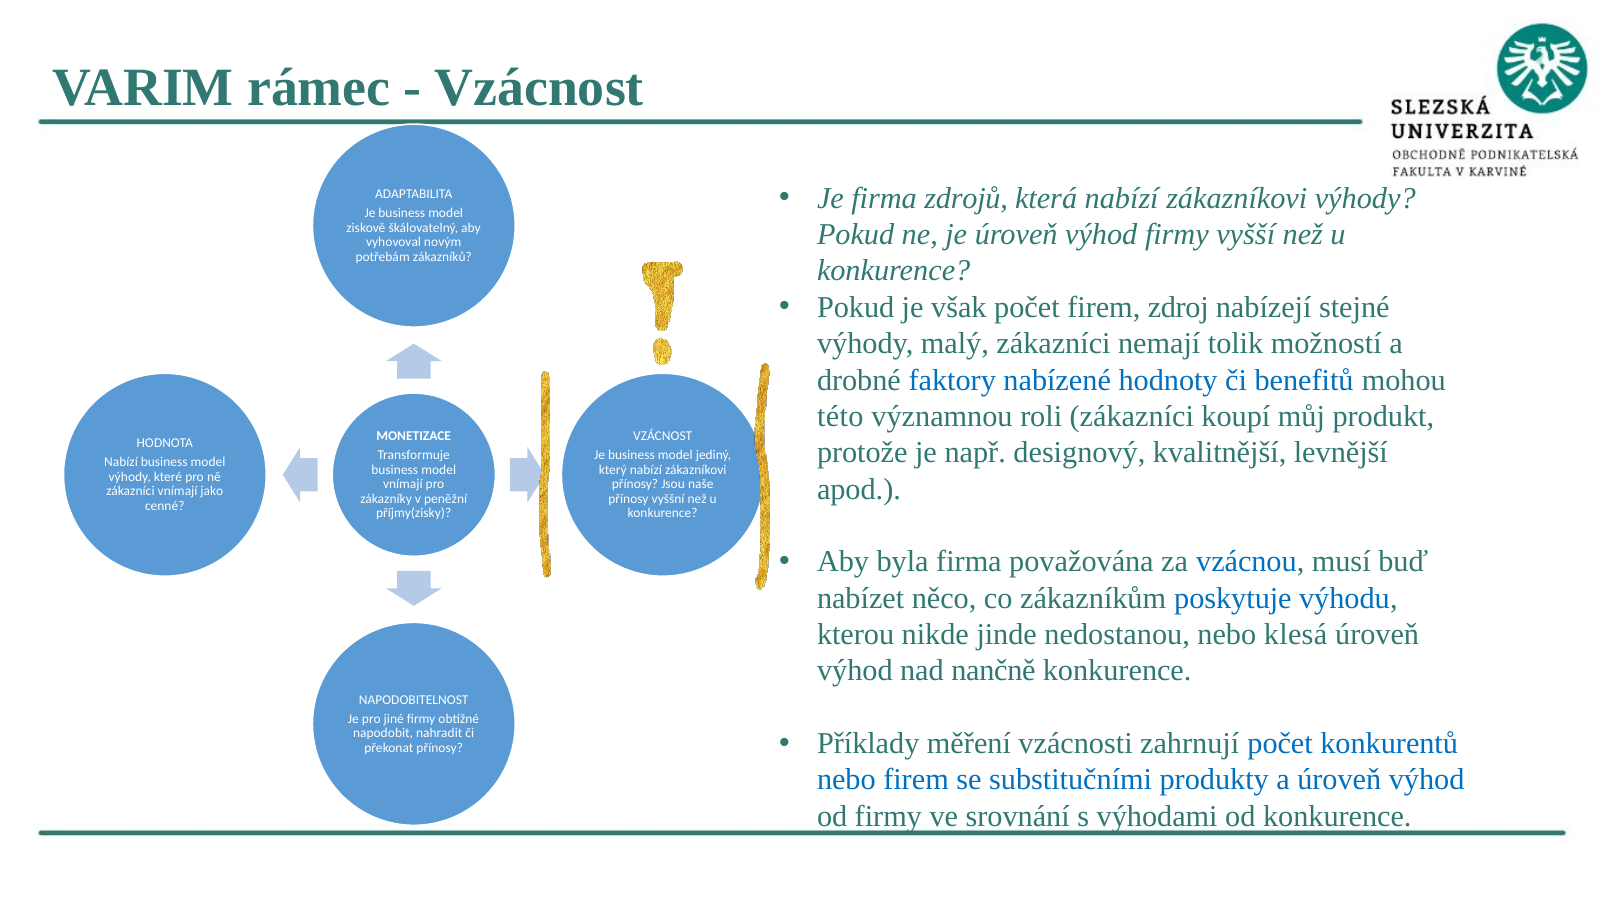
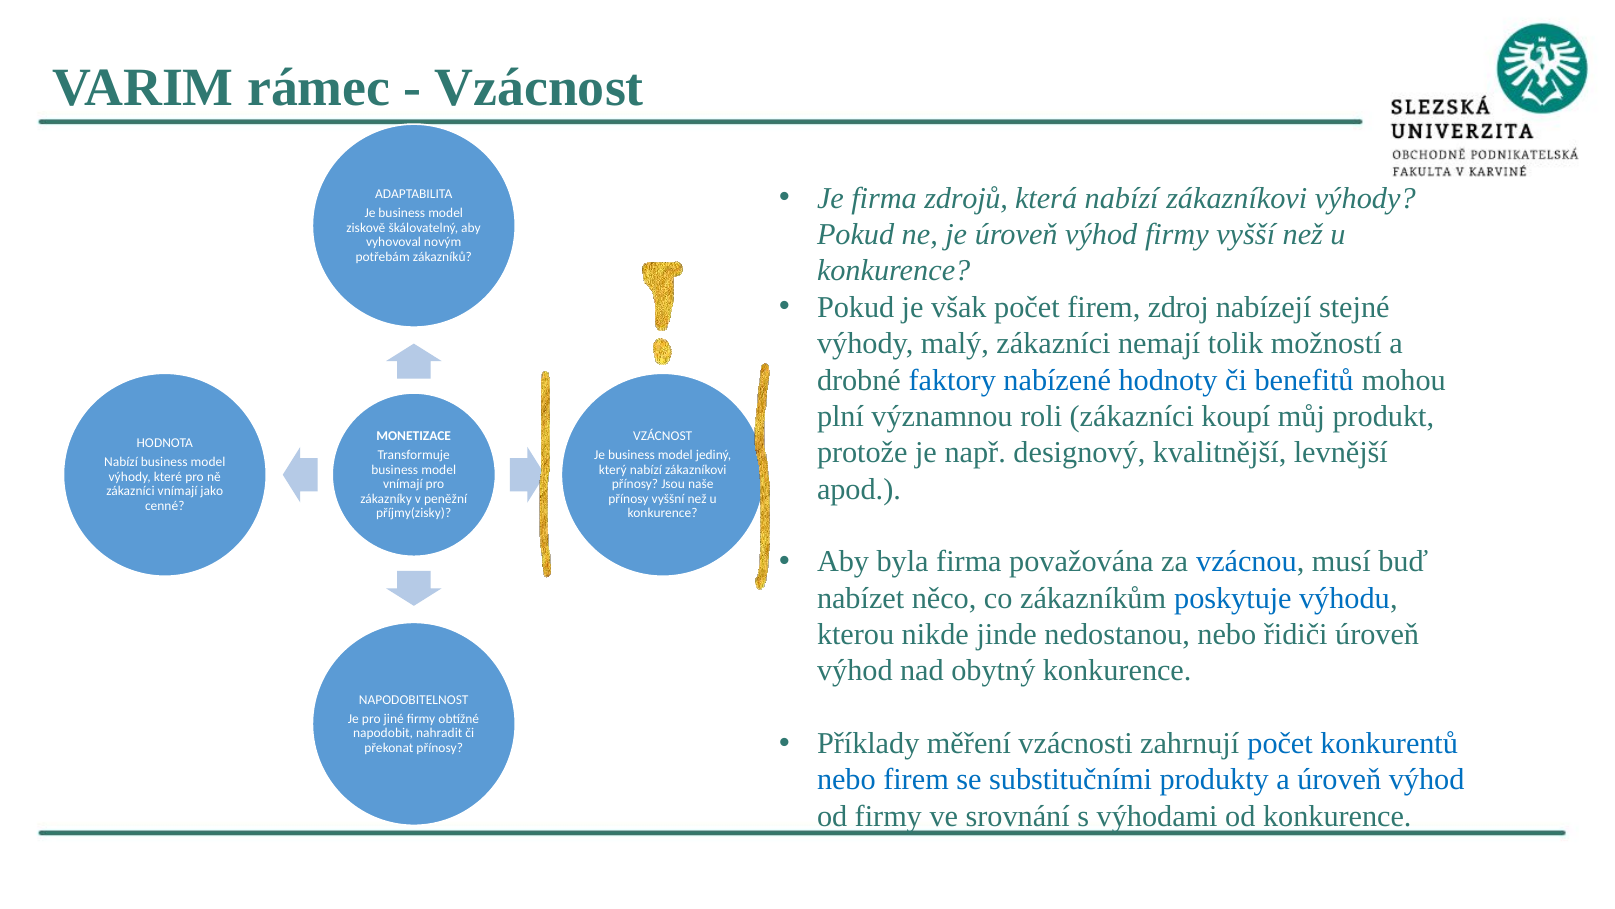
této: této -> plní
klesá: klesá -> řidiči
nančně: nančně -> obytný
